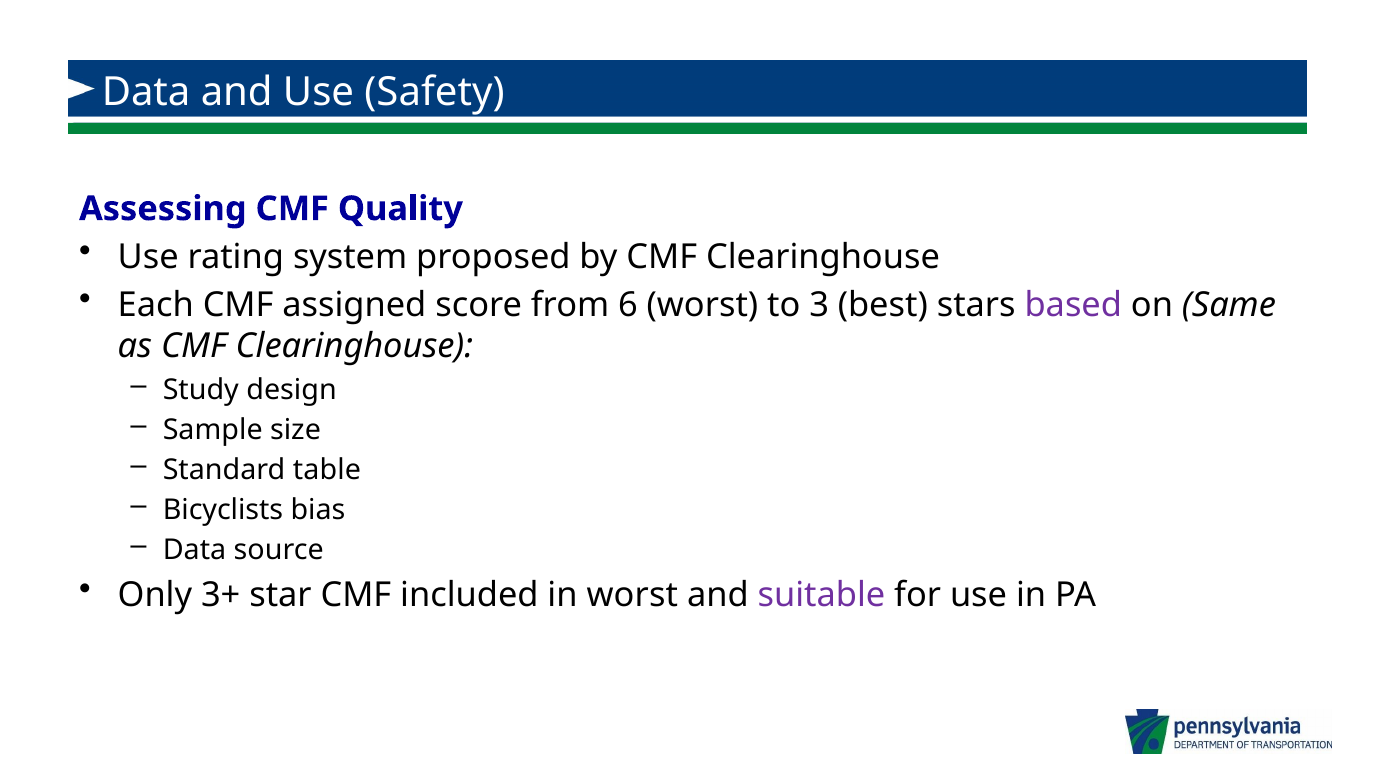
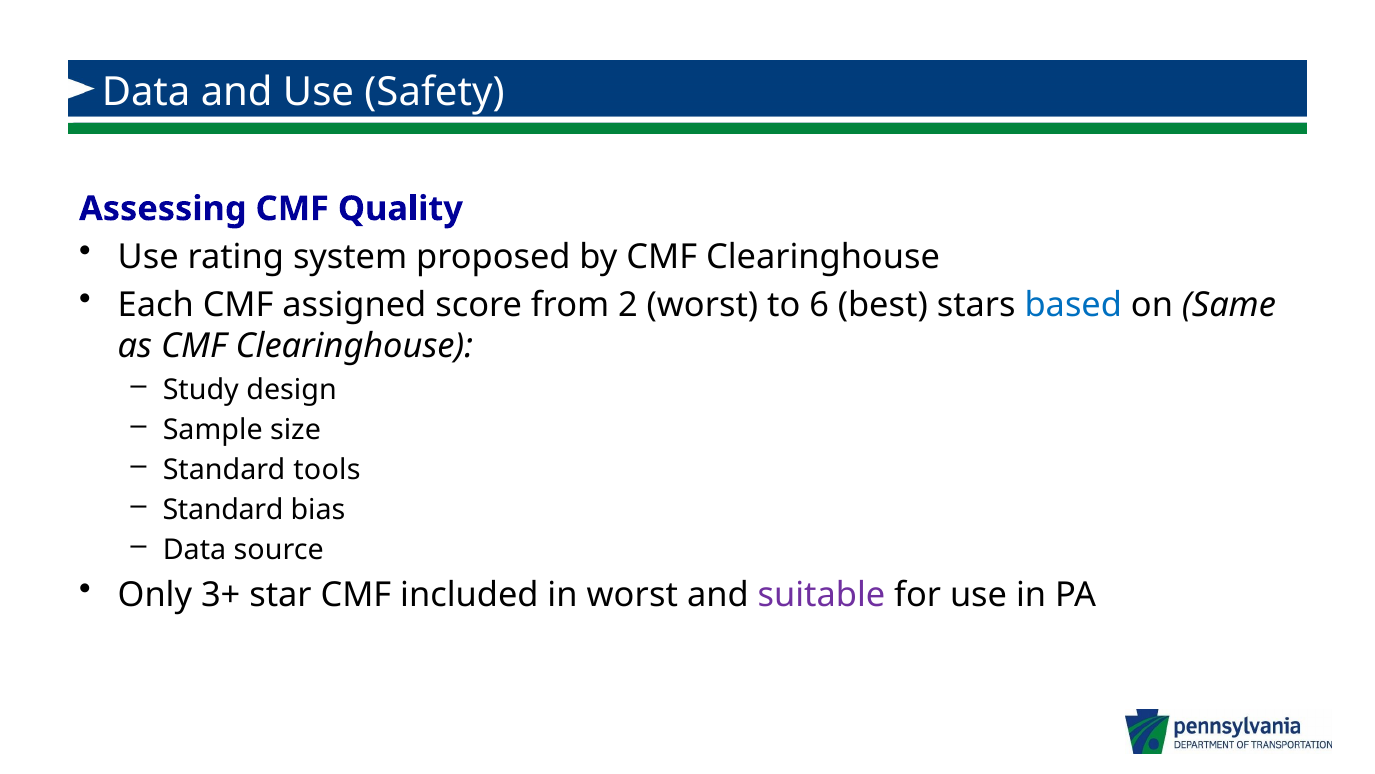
6: 6 -> 2
3: 3 -> 6
based colour: purple -> blue
table: table -> tools
Bicyclists at (223, 510): Bicyclists -> Standard
